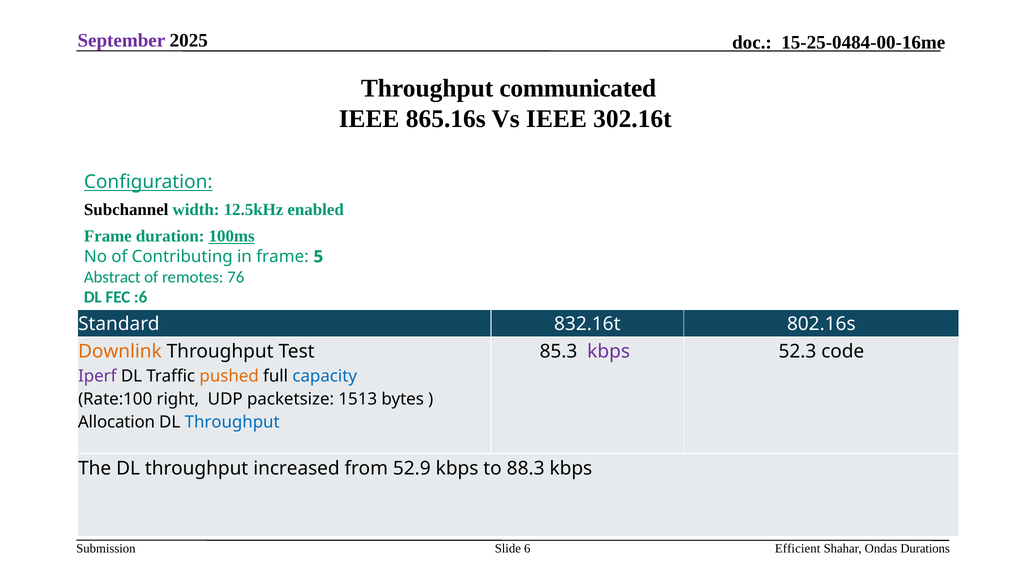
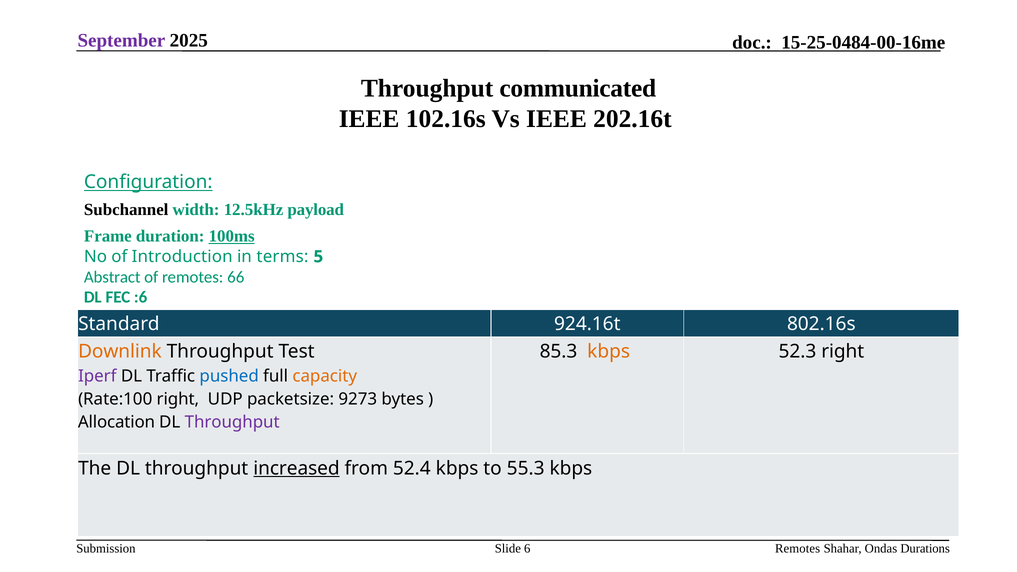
865.16s: 865.16s -> 102.16s
302.16t: 302.16t -> 202.16t
enabled: enabled -> payload
Contributing: Contributing -> Introduction
in frame: frame -> terms
76: 76 -> 66
832.16t: 832.16t -> 924.16t
kbps at (609, 352) colour: purple -> orange
52.3 code: code -> right
pushed colour: orange -> blue
capacity colour: blue -> orange
1513: 1513 -> 9273
Throughput at (232, 422) colour: blue -> purple
increased underline: none -> present
52.9: 52.9 -> 52.4
88.3: 88.3 -> 55.3
Efficient at (798, 549): Efficient -> Remotes
